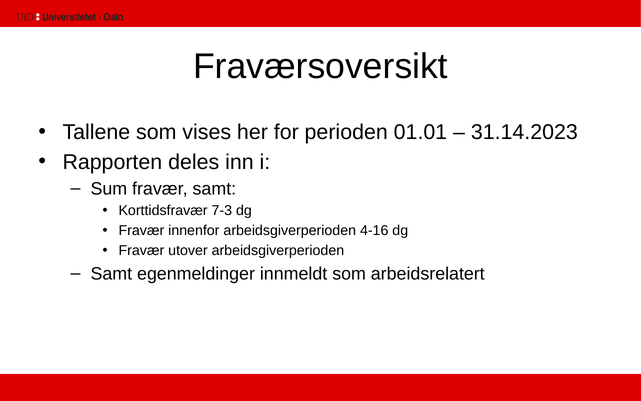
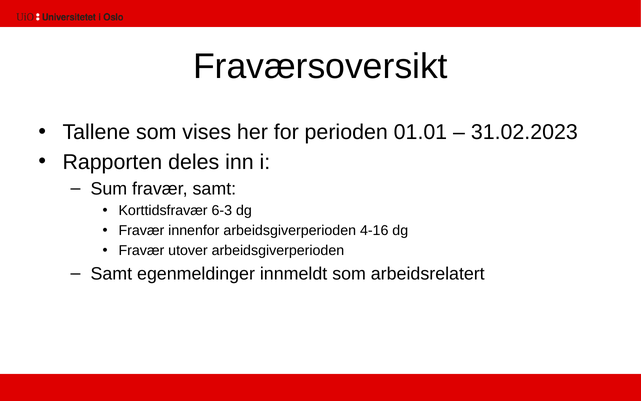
31.14.2023: 31.14.2023 -> 31.02.2023
7-3: 7-3 -> 6-3
